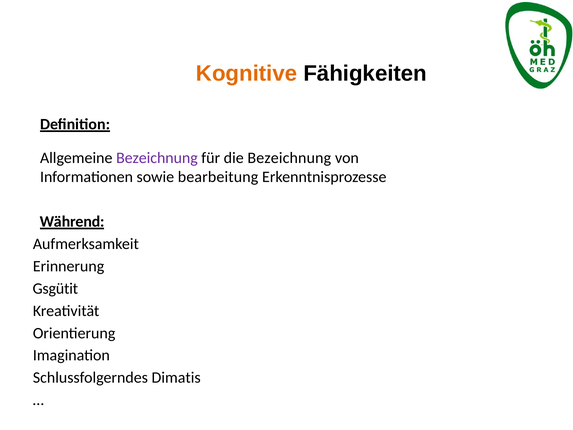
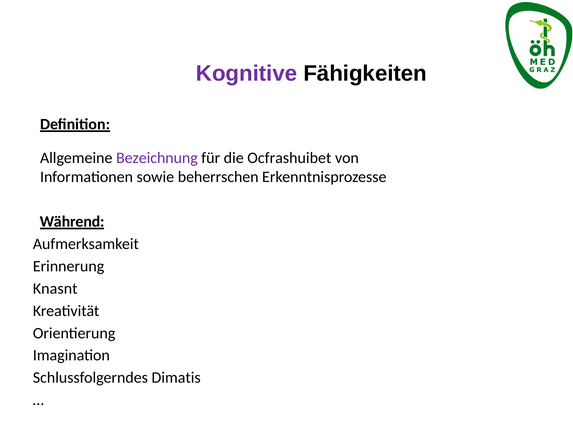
Kognitive colour: orange -> purple
die Bezeichnung: Bezeichnung -> Ocfrashuibet
bearbeitung: bearbeitung -> beherrschen
Gsgütit: Gsgütit -> Knasnt
